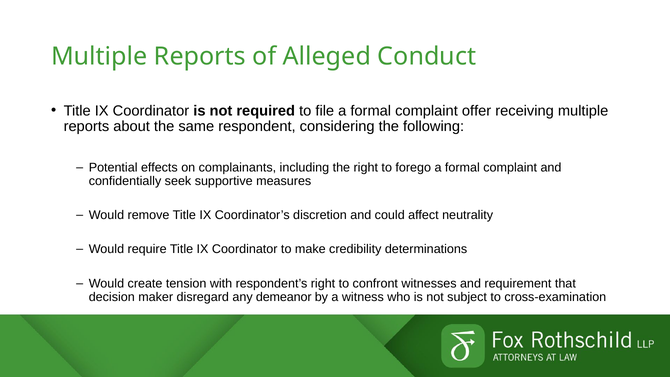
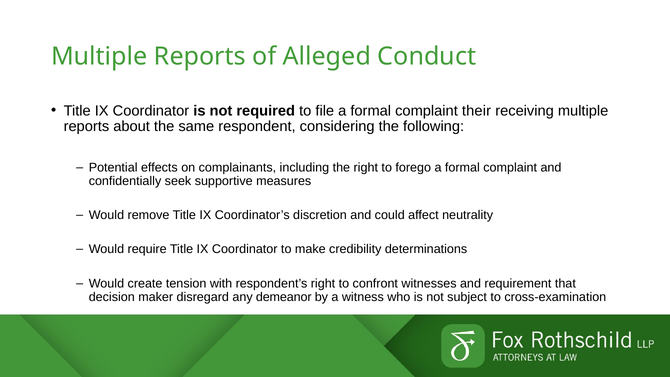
offer: offer -> their
